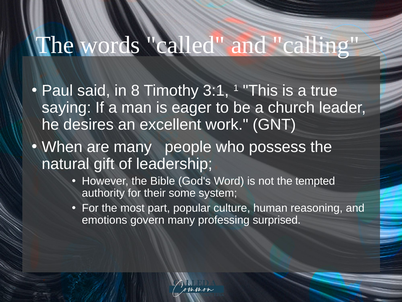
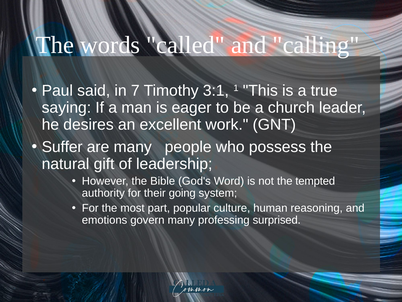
8: 8 -> 7
When: When -> Suffer
some: some -> going
